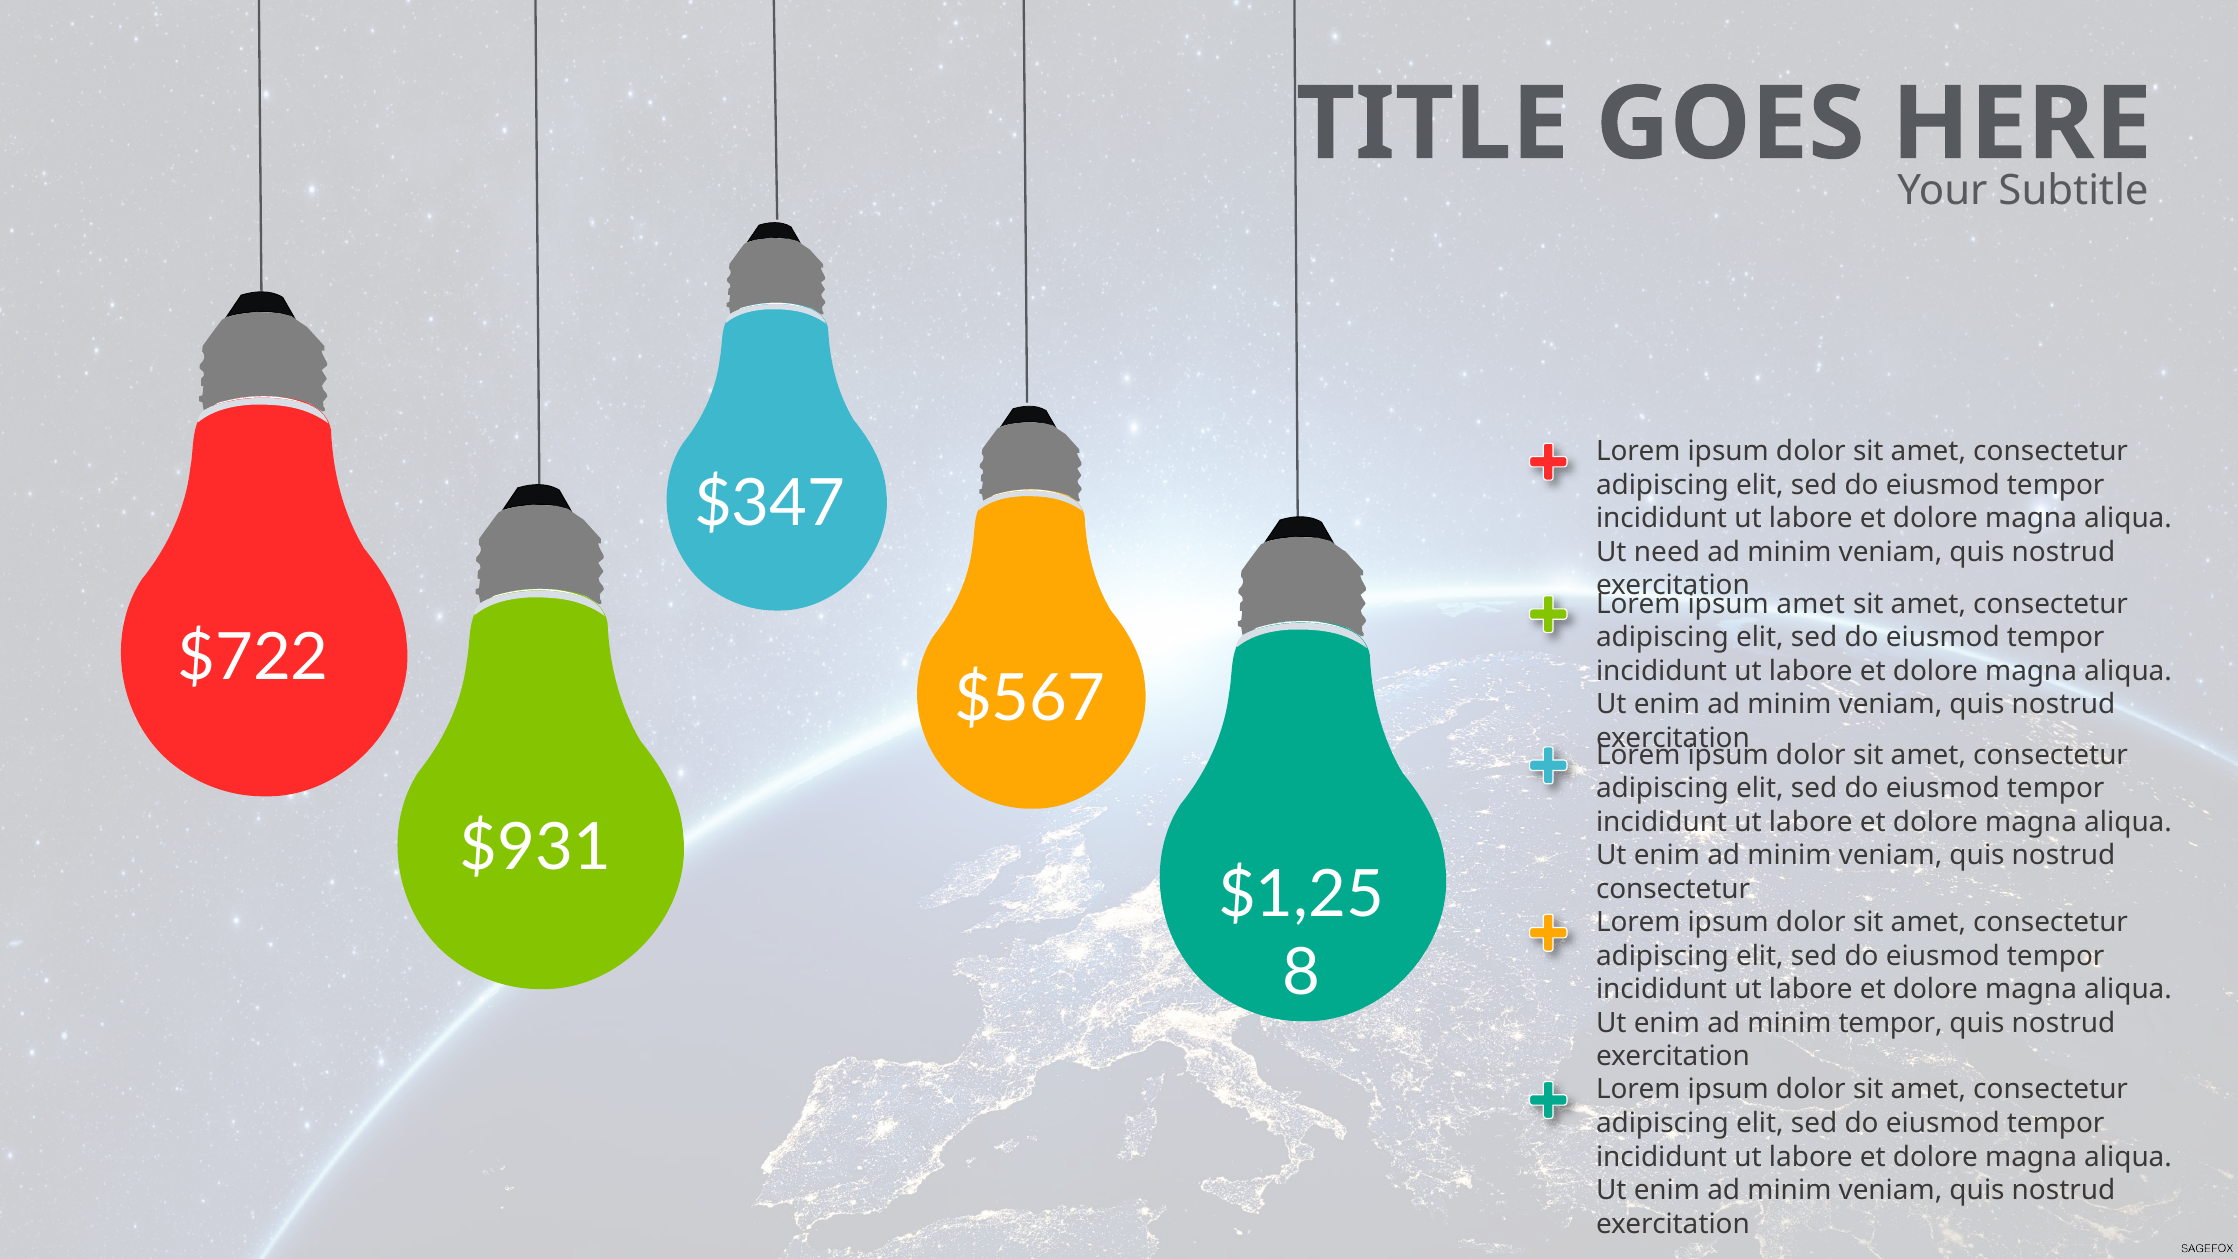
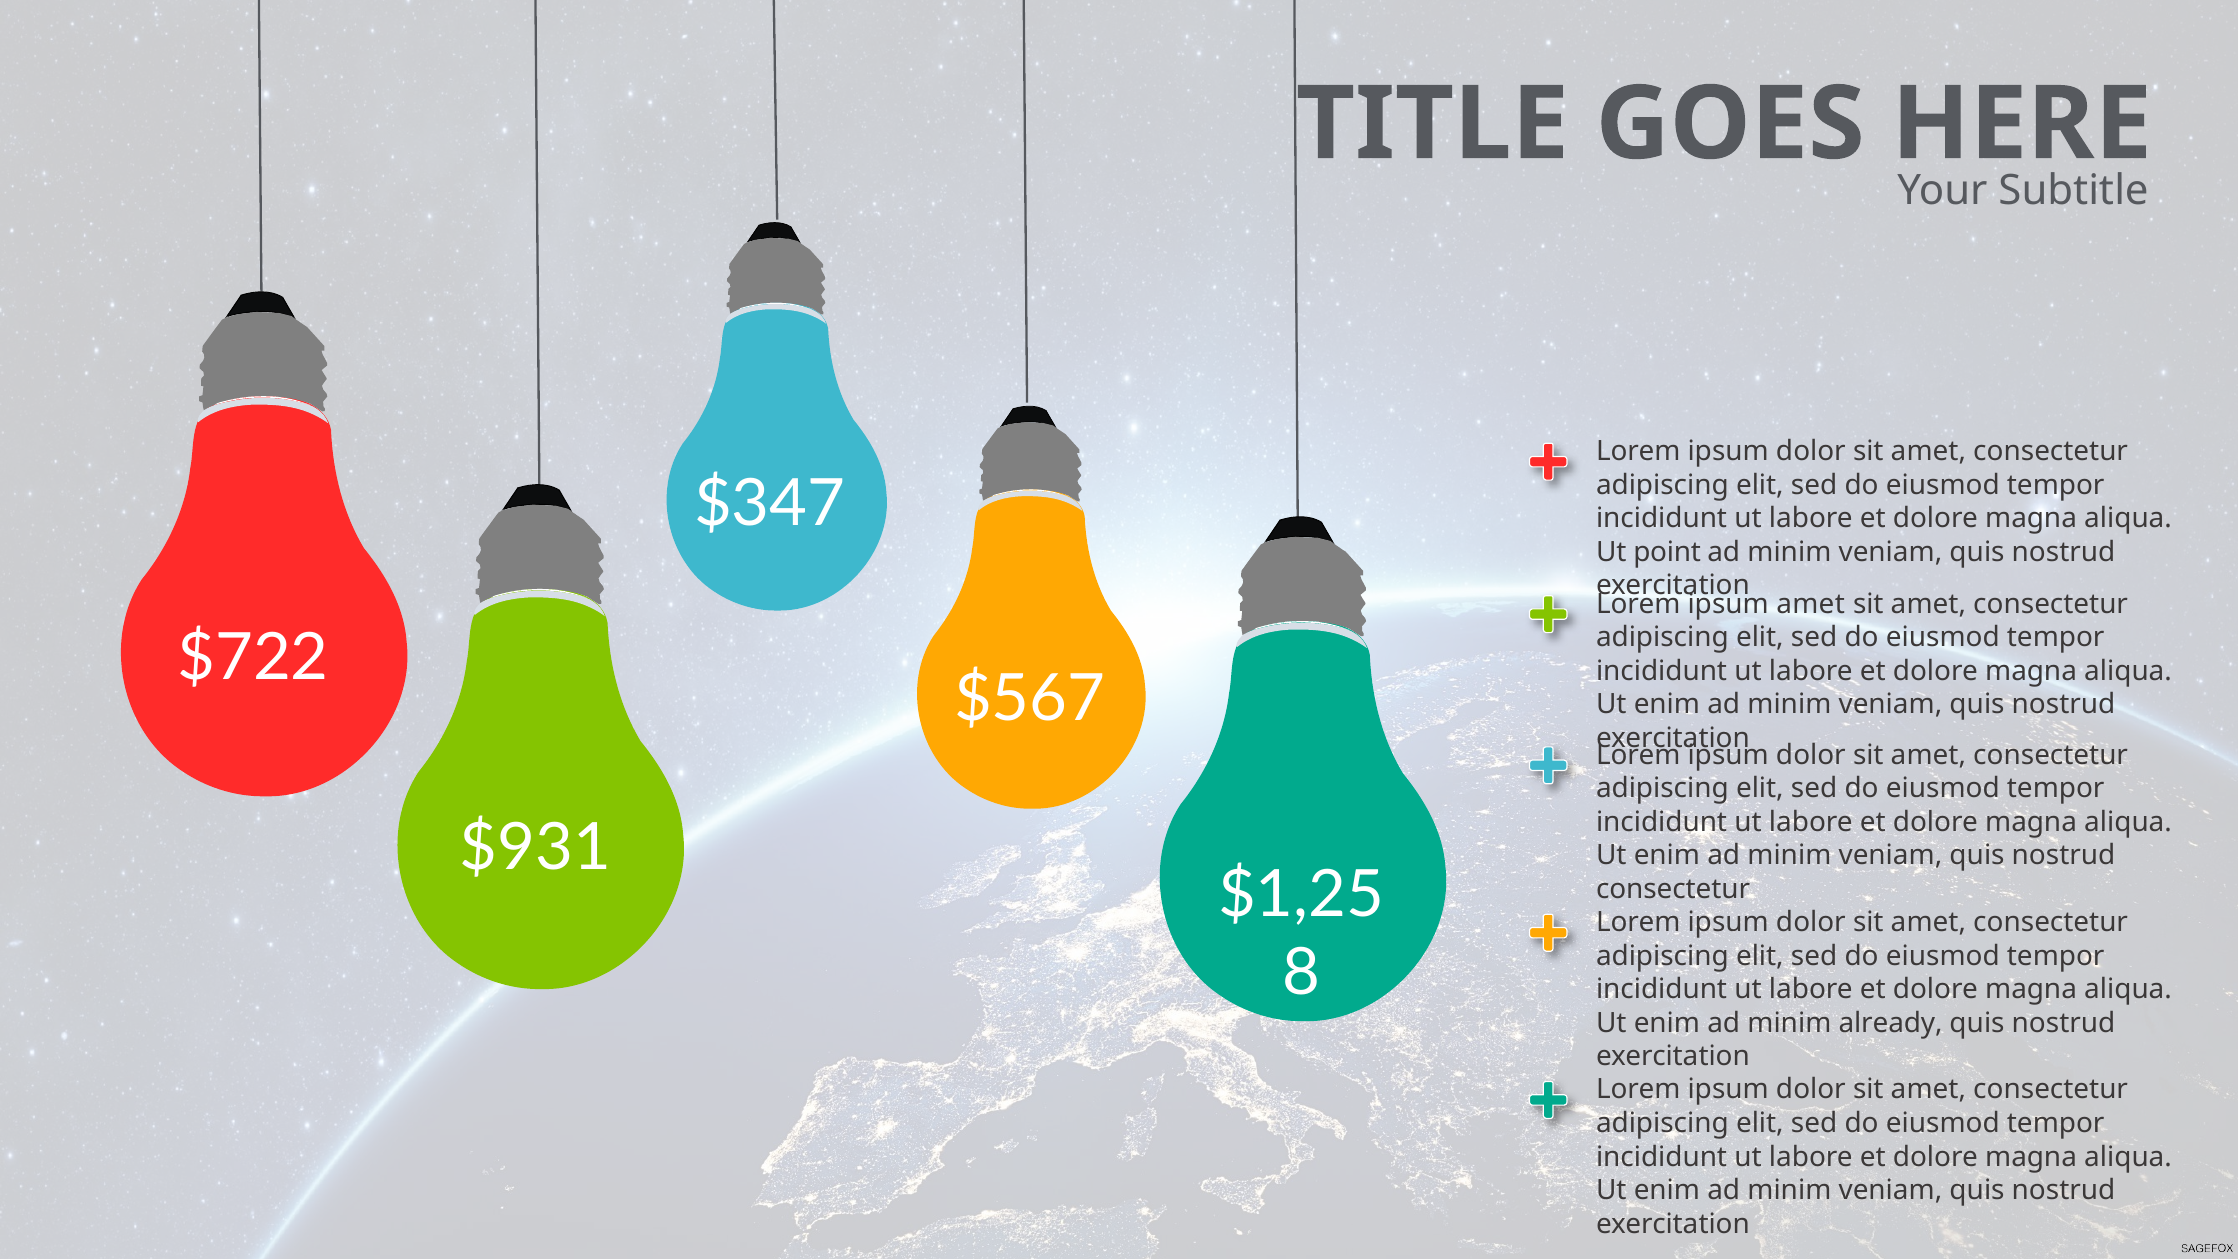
need: need -> point
minim tempor: tempor -> already
